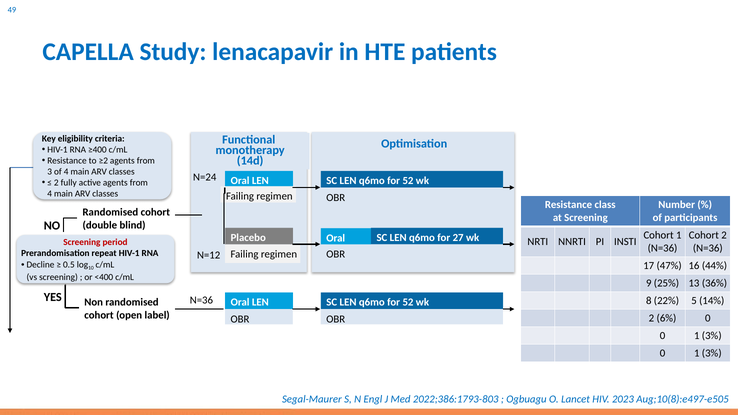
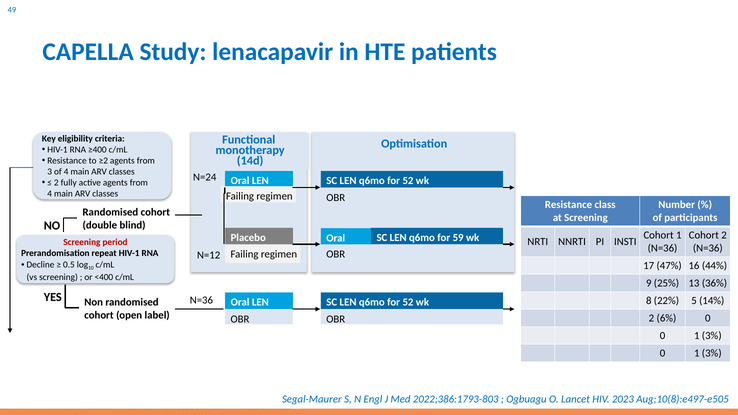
27: 27 -> 59
